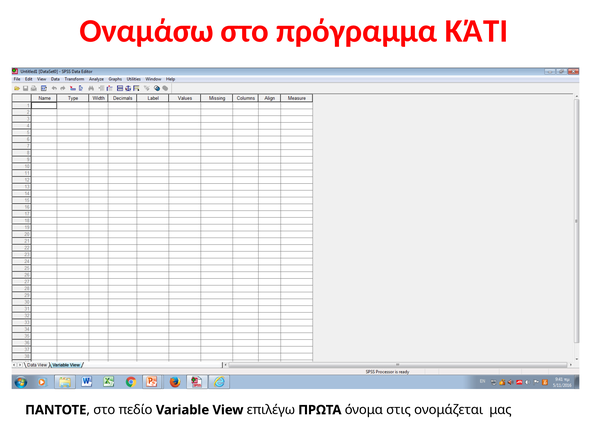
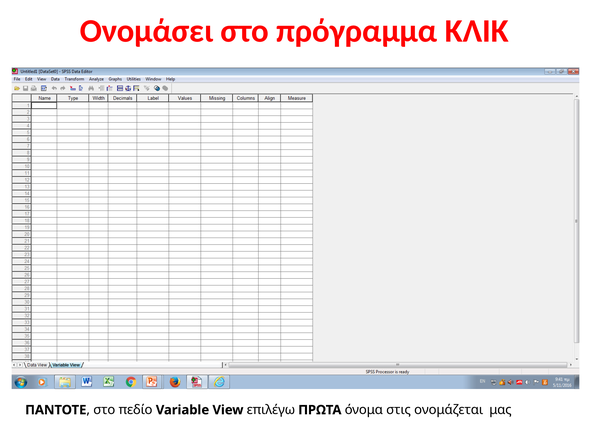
Οναμάσω: Οναμάσω -> Ονομάσει
ΚΆΤΙ: ΚΆΤΙ -> ΚΛΙΚ
